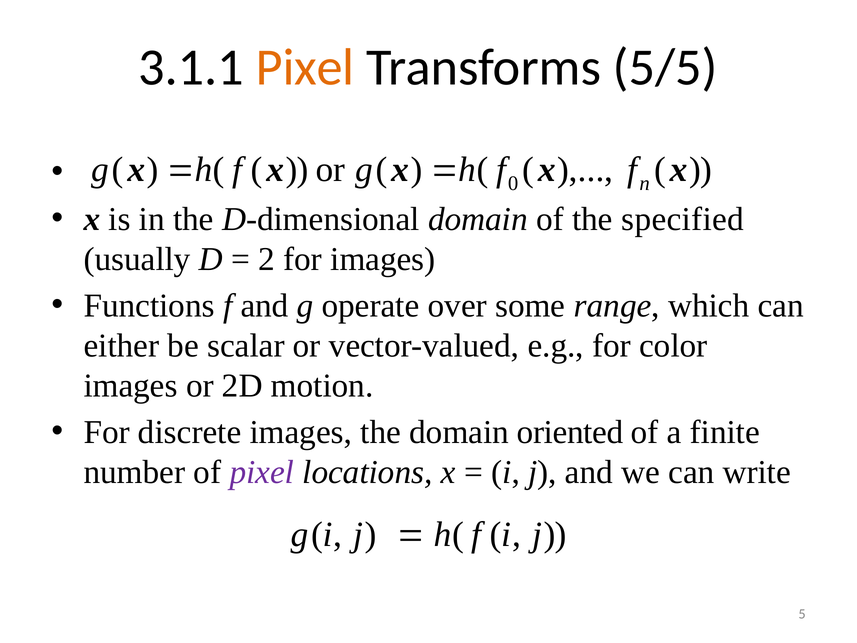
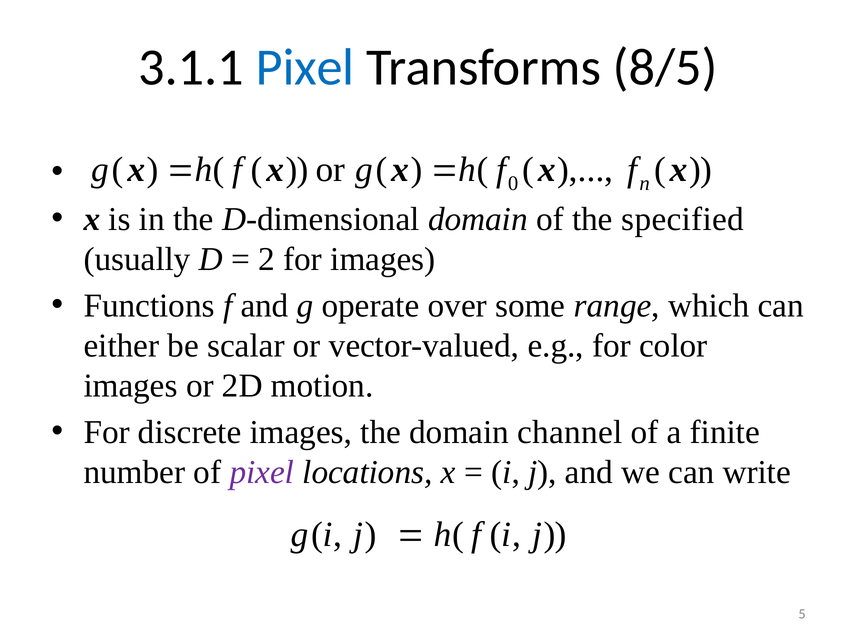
Pixel at (305, 68) colour: orange -> blue
5/5: 5/5 -> 8/5
oriented: oriented -> channel
